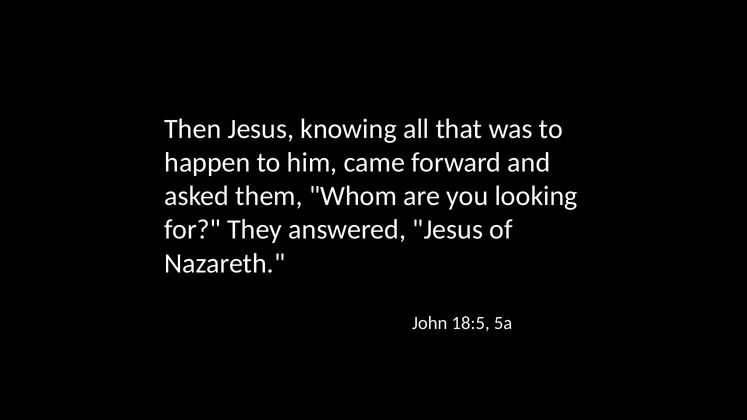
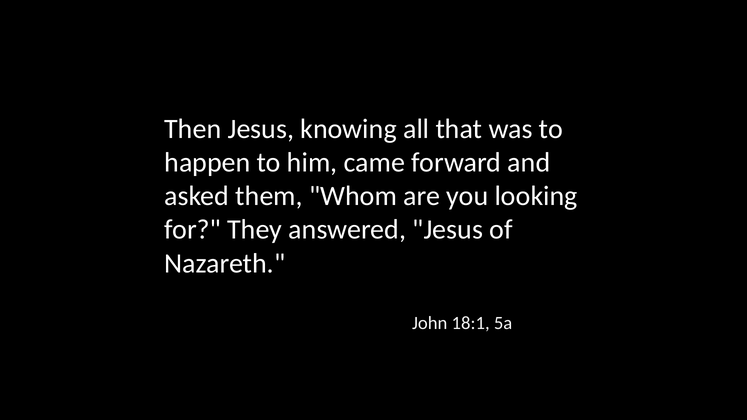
18:5: 18:5 -> 18:1
